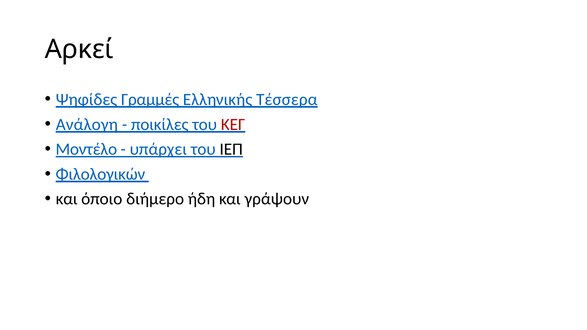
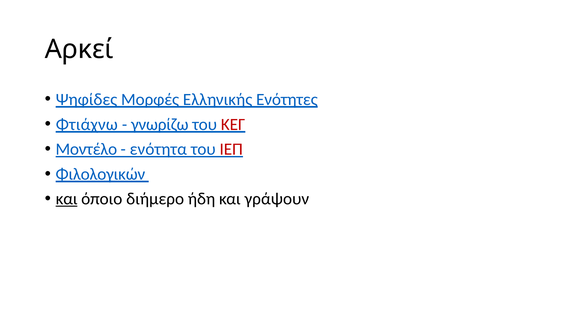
Γραμμές: Γραμμές -> Μορφές
Τέσσερα: Τέσσερα -> Ενότητες
Ανάλογη: Ανάλογη -> Φτιάχνω
ποικίλες: ποικίλες -> γνωρίζω
υπάρχει: υπάρχει -> ενότητα
ΙΕΠ colour: black -> red
και at (67, 199) underline: none -> present
